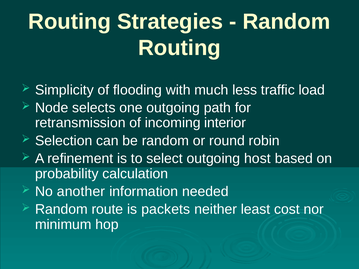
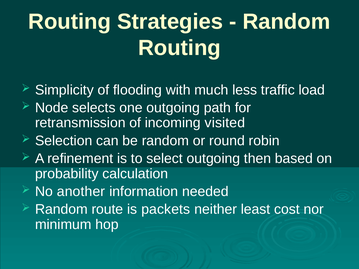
interior: interior -> visited
host: host -> then
